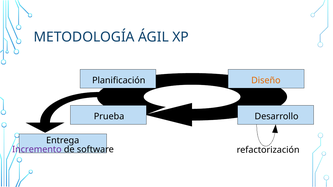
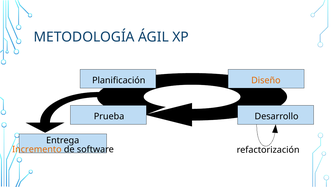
Incremento colour: purple -> orange
